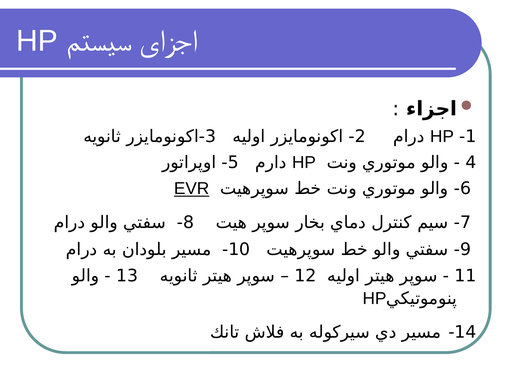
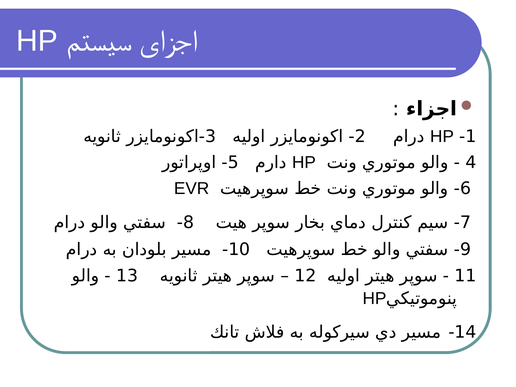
EVR underline: present -> none
